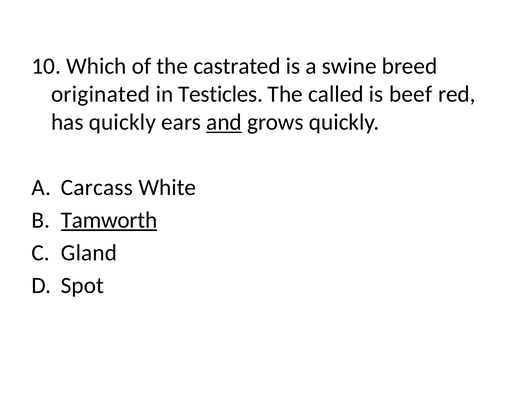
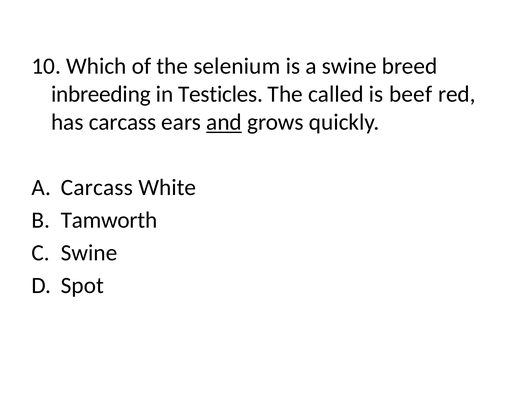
castrated: castrated -> selenium
originated: originated -> inbreeding
has quickly: quickly -> carcass
Tamworth underline: present -> none
Gland at (89, 253): Gland -> Swine
